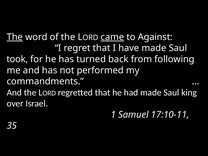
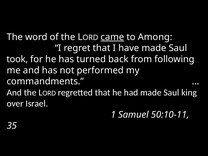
The at (15, 37) underline: present -> none
Against: Against -> Among
17:10-11: 17:10-11 -> 50:10-11
